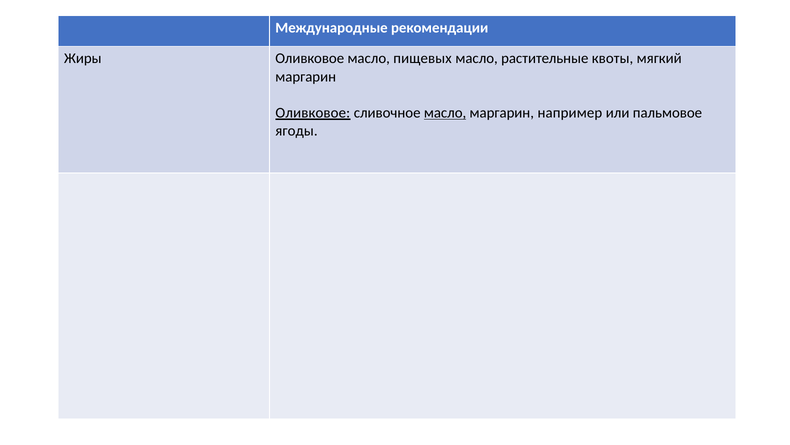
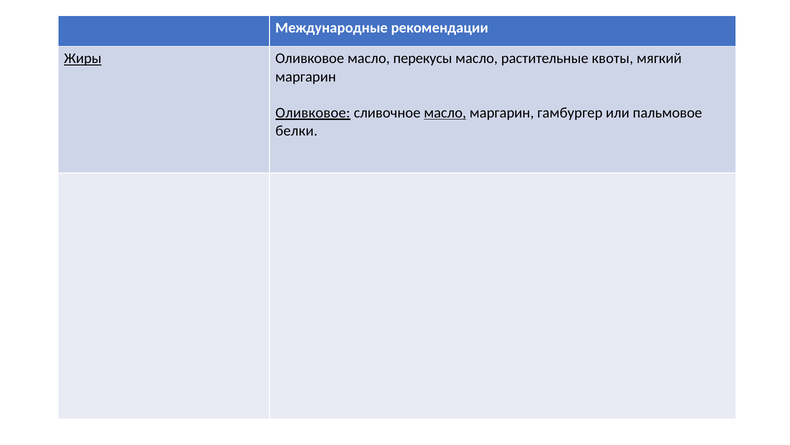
Жиры underline: none -> present
пищевых: пищевых -> перекусы
например: например -> гамбургер
ягоды: ягоды -> белки
